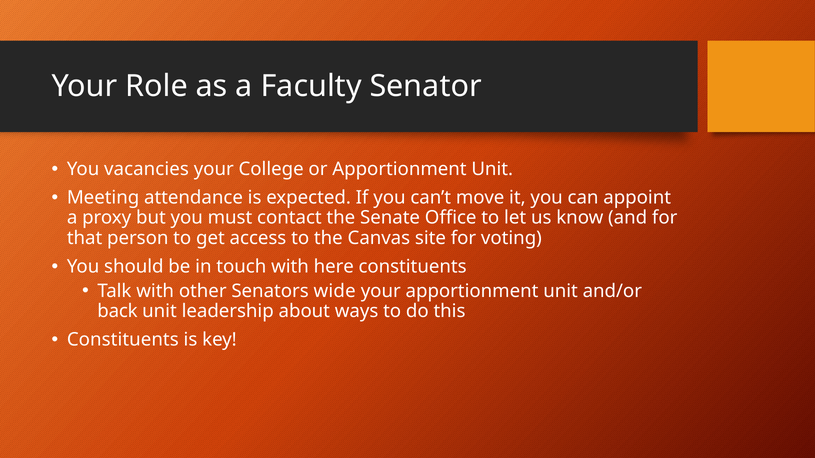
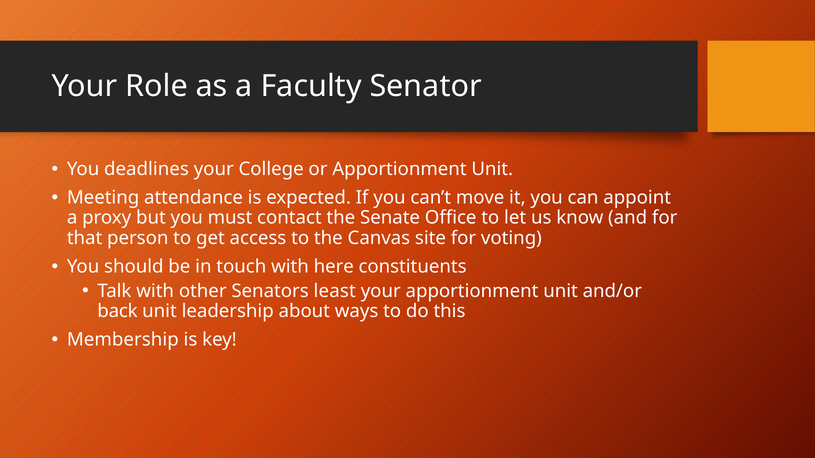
vacancies: vacancies -> deadlines
wide: wide -> least
Constituents at (123, 340): Constituents -> Membership
